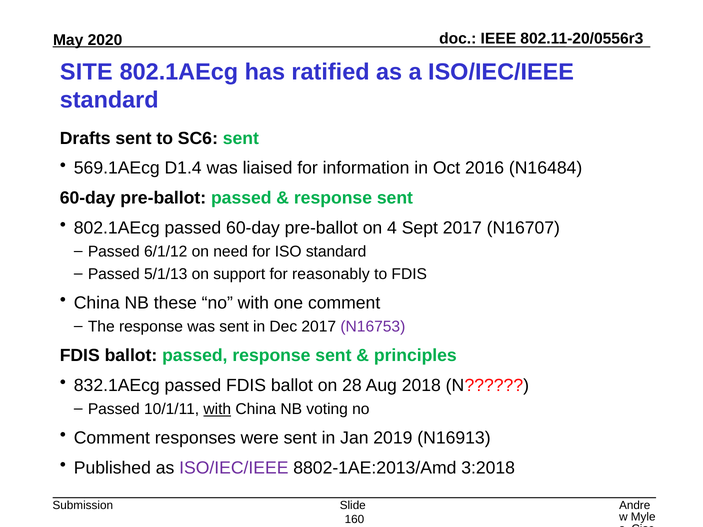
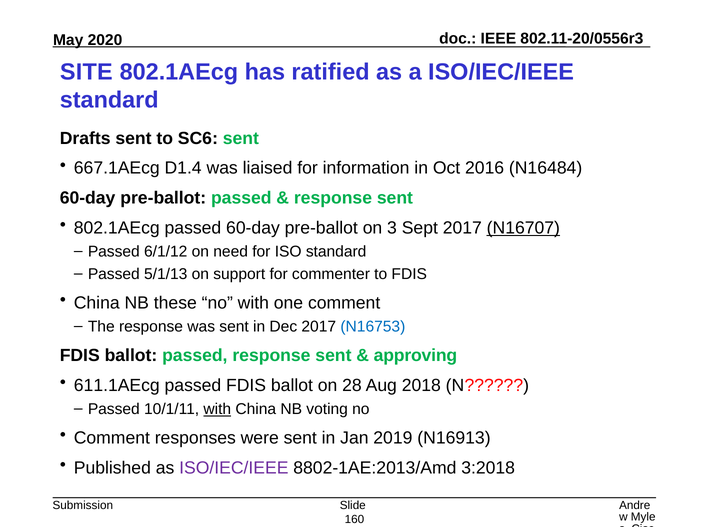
569.1AEcg: 569.1AEcg -> 667.1AEcg
4: 4 -> 3
N16707 underline: none -> present
reasonably: reasonably -> commenter
N16753 colour: purple -> blue
principles: principles -> approving
832.1AEcg: 832.1AEcg -> 611.1AEcg
